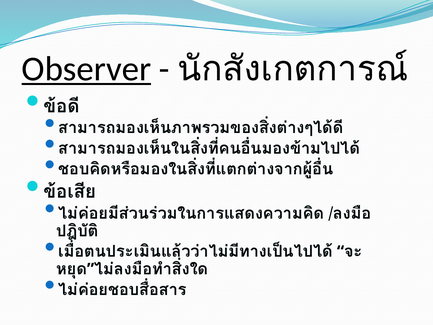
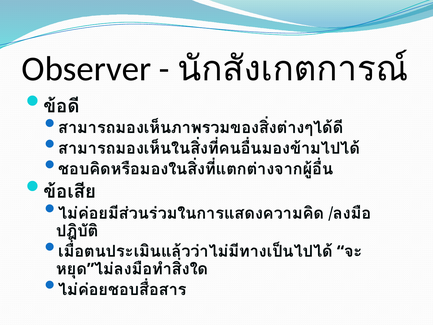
Observer underline: present -> none
